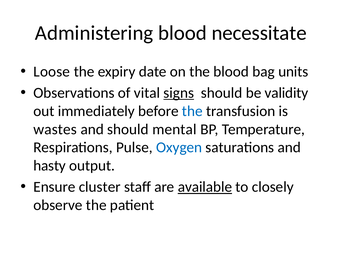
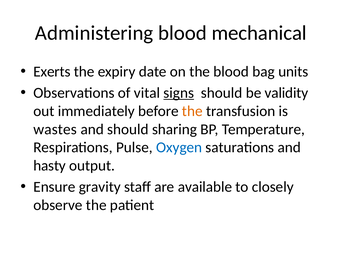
necessitate: necessitate -> mechanical
Loose: Loose -> Exerts
the at (192, 111) colour: blue -> orange
mental: mental -> sharing
cluster: cluster -> gravity
available underline: present -> none
